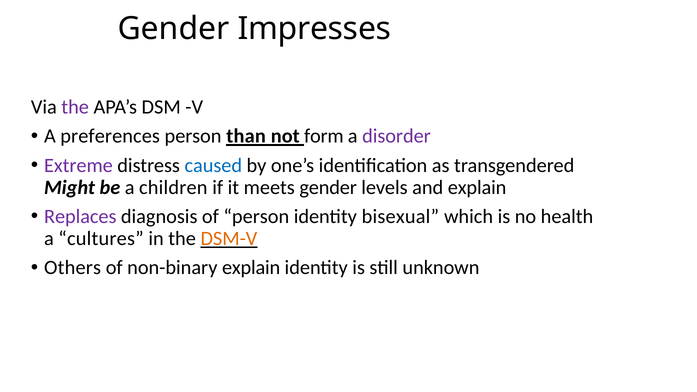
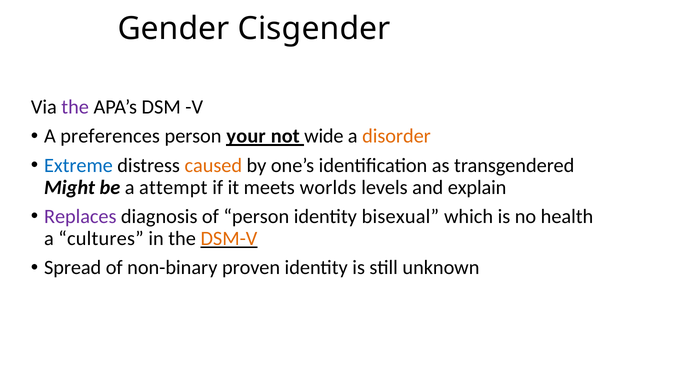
Impresses: Impresses -> Cisgender
than: than -> your
form: form -> wide
disorder colour: purple -> orange
Extreme colour: purple -> blue
caused colour: blue -> orange
children: children -> attempt
meets gender: gender -> worlds
Others: Others -> Spread
non-binary explain: explain -> proven
